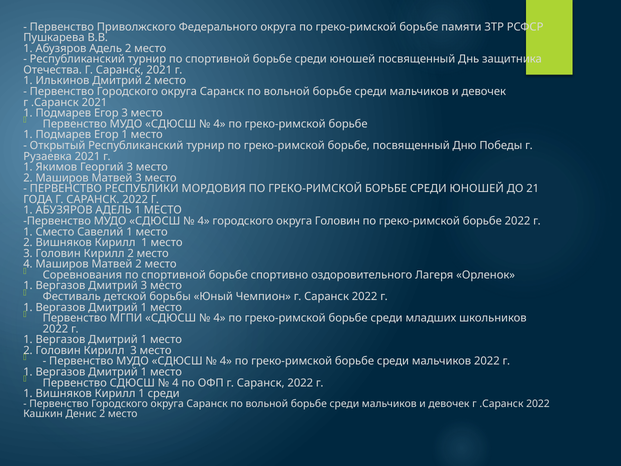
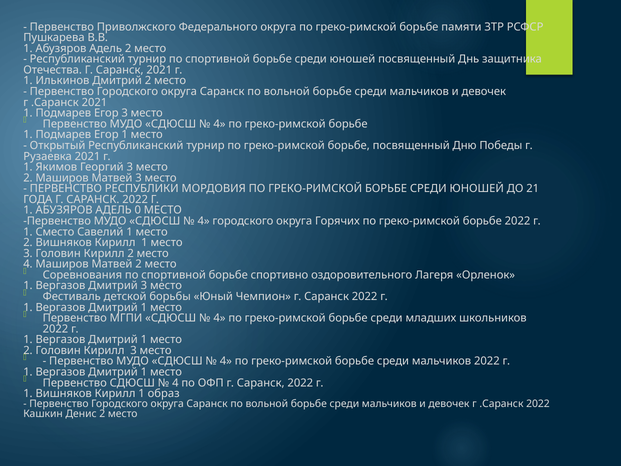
АДЕЛЬ 1: 1 -> 0
округа Головин: Головин -> Горячих
1 среди: среди -> образ
